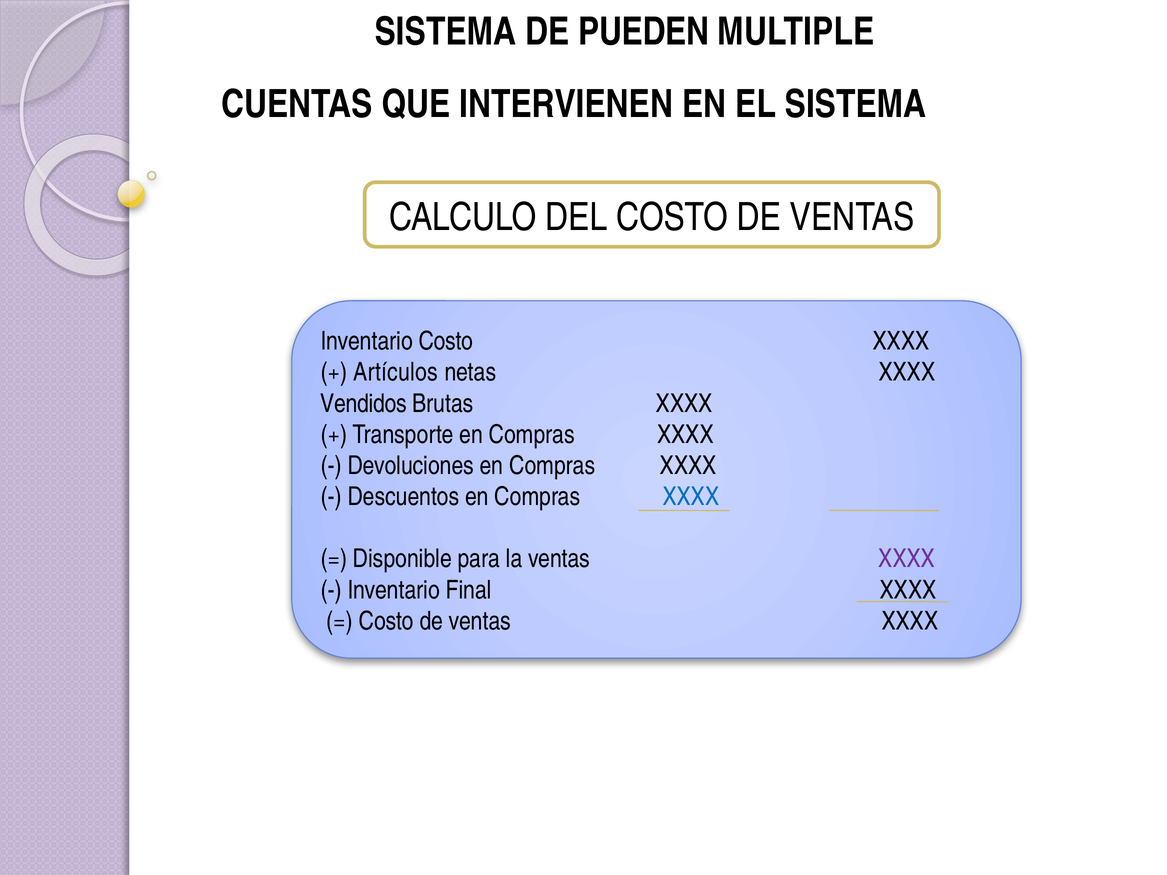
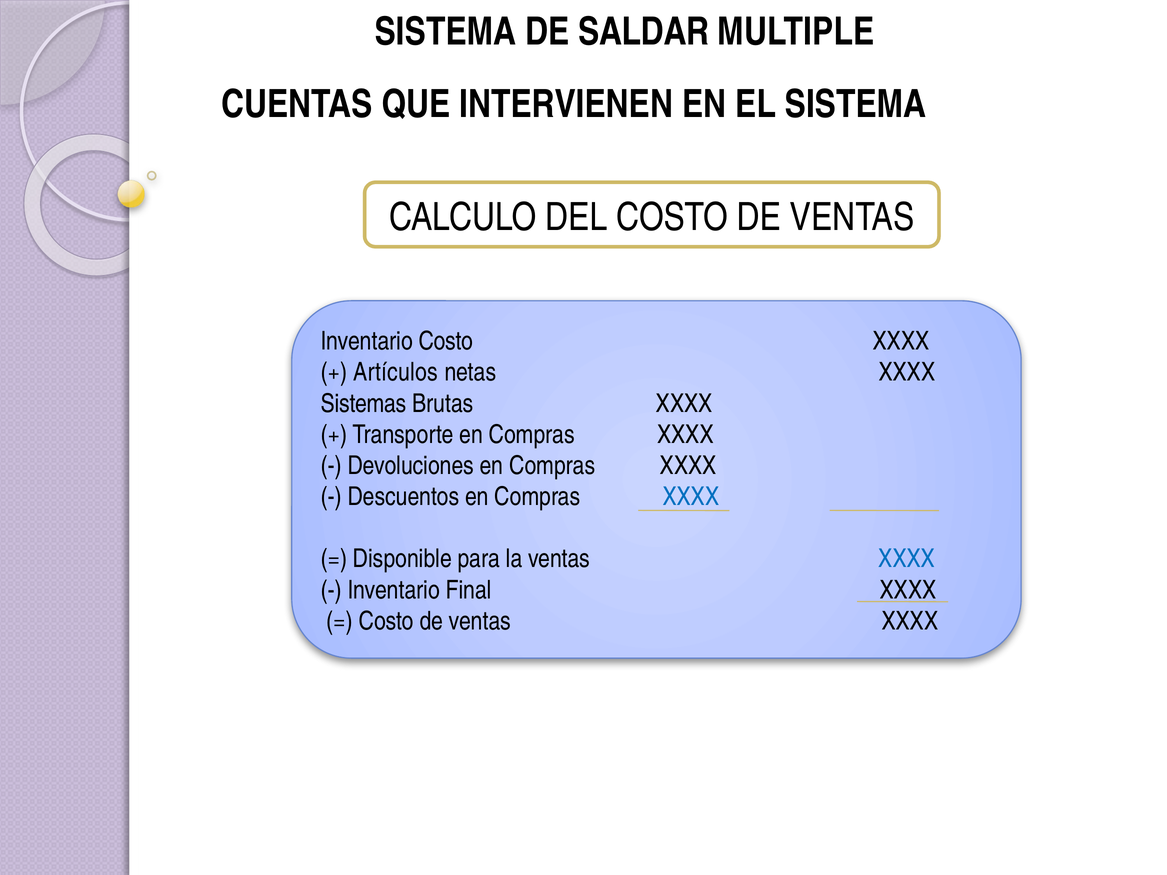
PUEDEN: PUEDEN -> SALDAR
Vendidos: Vendidos -> Sistemas
XXXX at (907, 559) colour: purple -> blue
